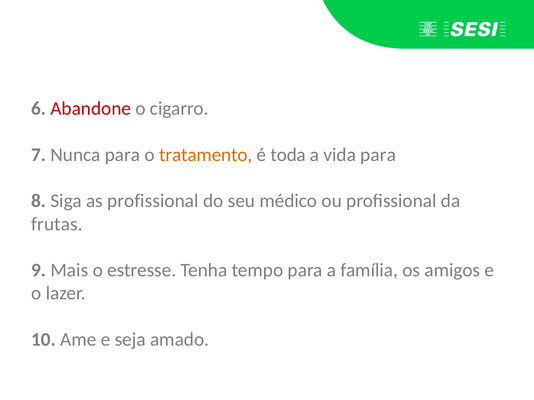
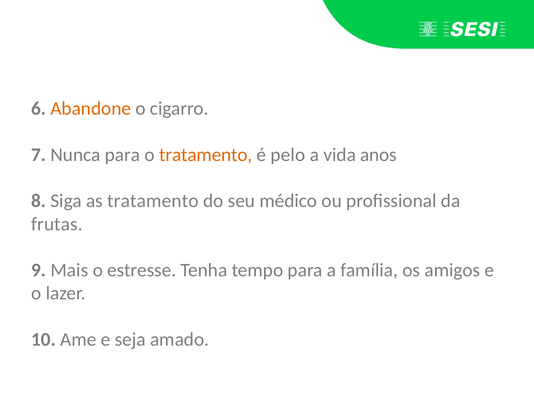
Abandone colour: red -> orange
toda: toda -> pelo
vida para: para -> anos
as profissional: profissional -> tratamento
